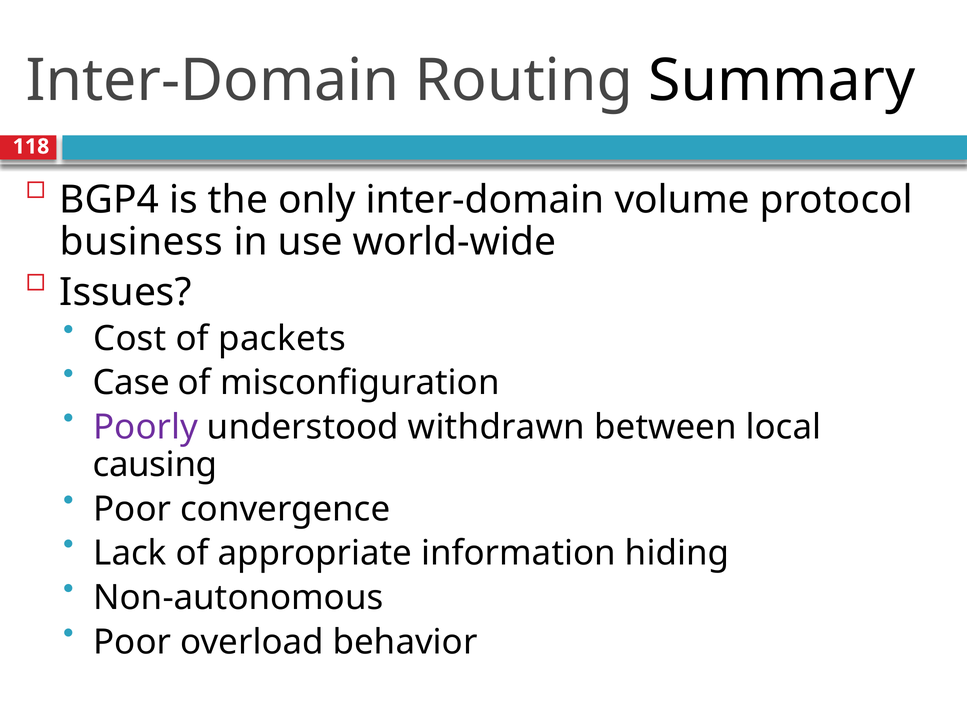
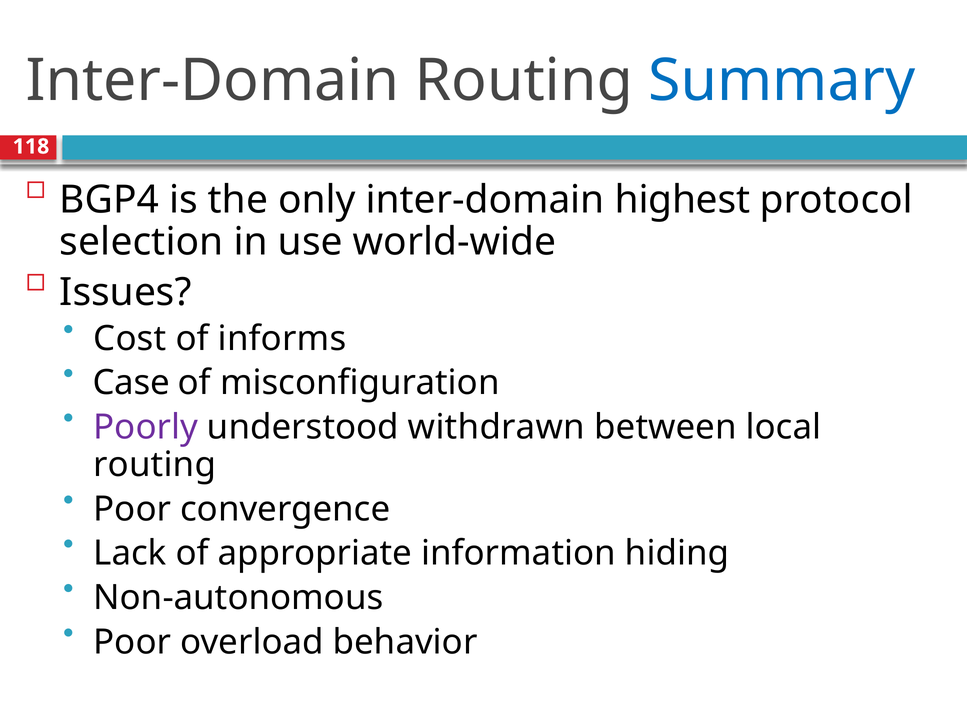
Summary colour: black -> blue
volume: volume -> highest
business: business -> selection
packets: packets -> informs
causing at (155, 465): causing -> routing
